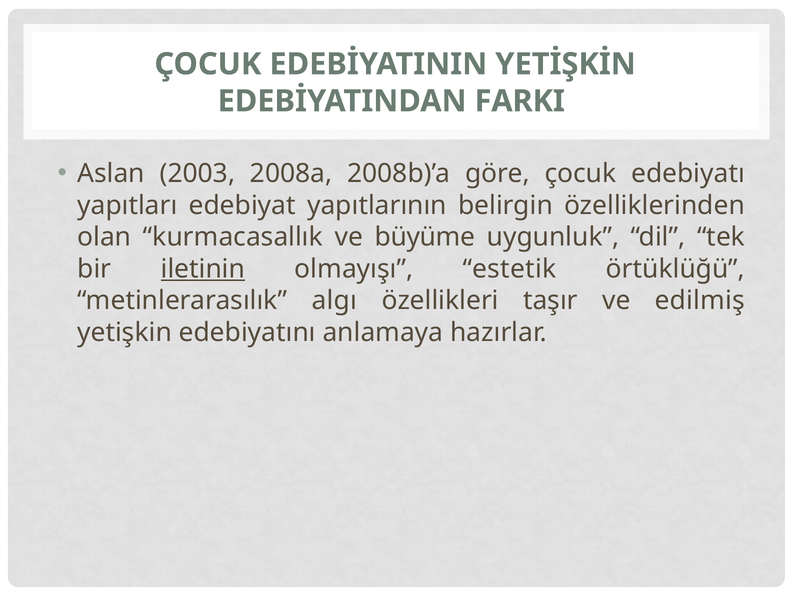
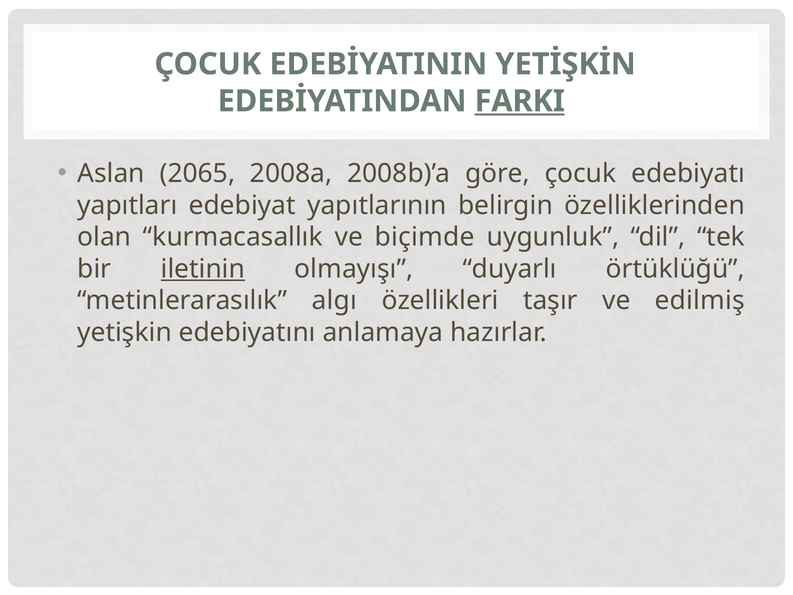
FARKI underline: none -> present
2003: 2003 -> 2065
büyüme: büyüme -> biçimde
estetik: estetik -> duyarlı
